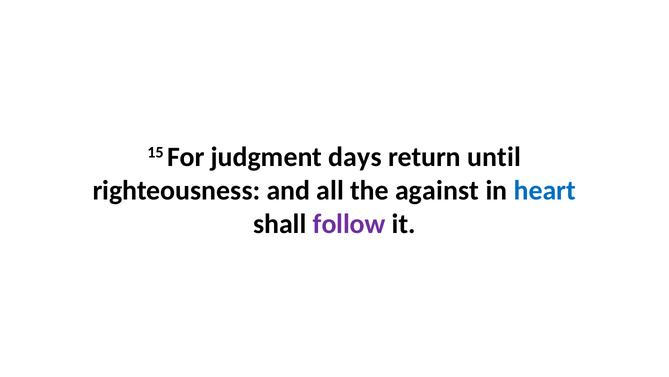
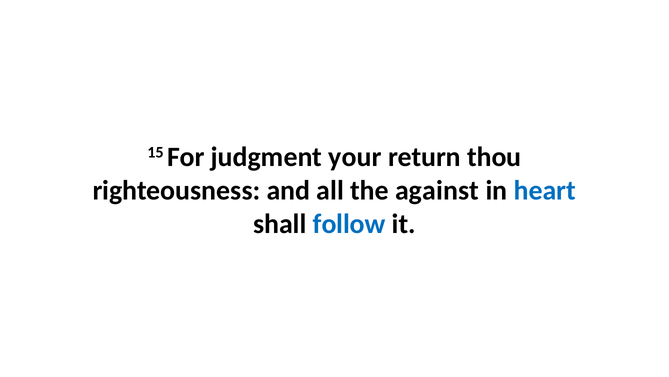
days: days -> your
until: until -> thou
follow colour: purple -> blue
